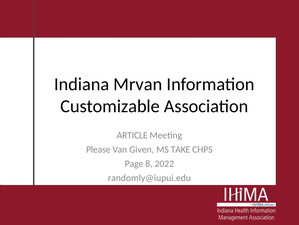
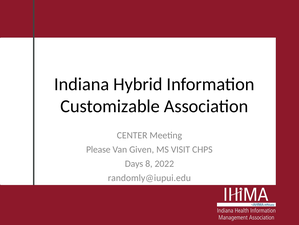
Mrvan: Mrvan -> Hybrid
ARTICLE: ARTICLE -> CENTER
TAKE: TAKE -> VISIT
Page: Page -> Days
